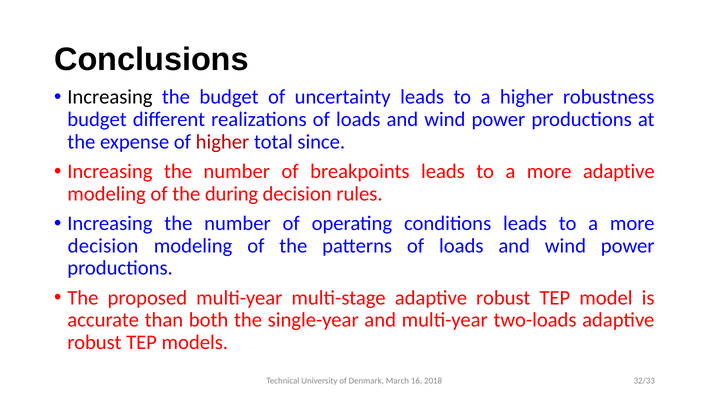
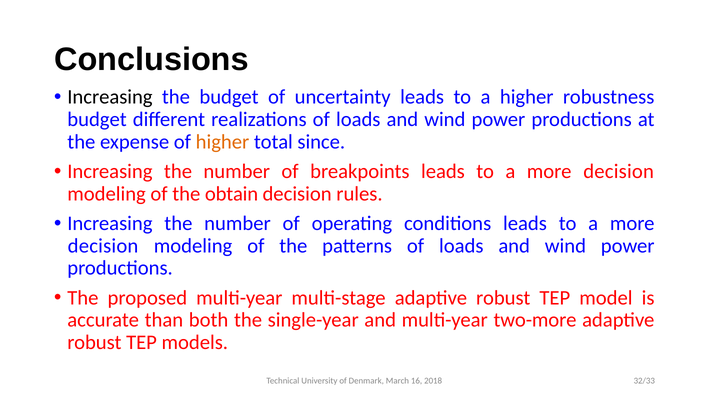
higher at (223, 142) colour: red -> orange
adaptive at (619, 171): adaptive -> decision
during: during -> obtain
two-loads: two-loads -> two-more
